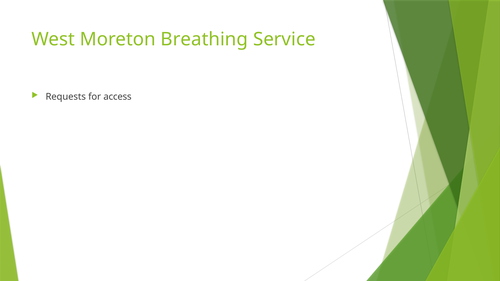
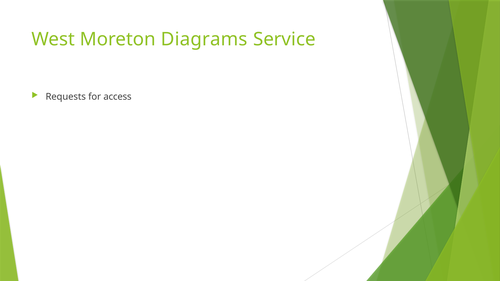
Breathing: Breathing -> Diagrams
